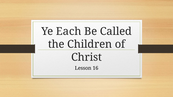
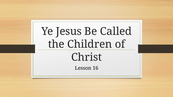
Each: Each -> Jesus
